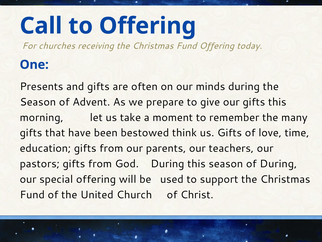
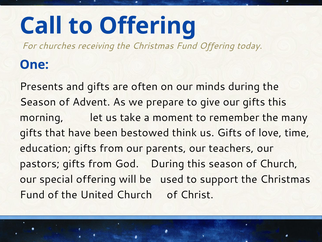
of During: During -> Church
